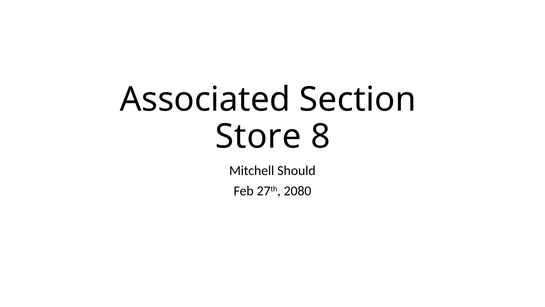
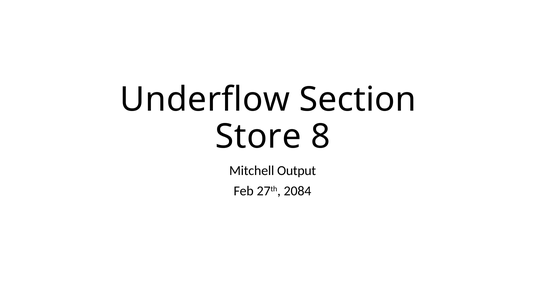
Associated: Associated -> Underflow
Should: Should -> Output
2080: 2080 -> 2084
